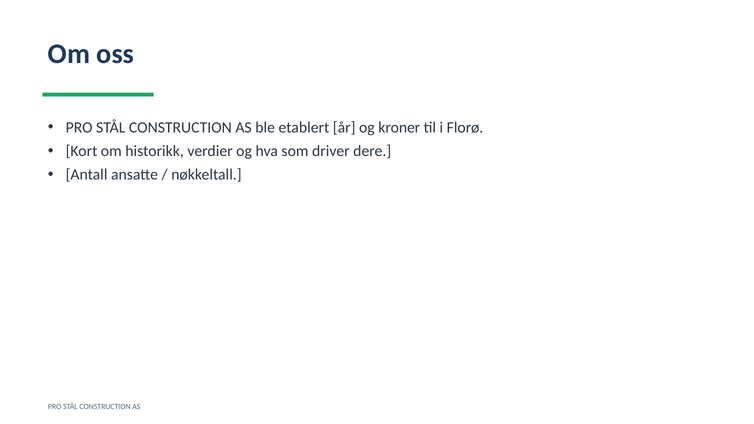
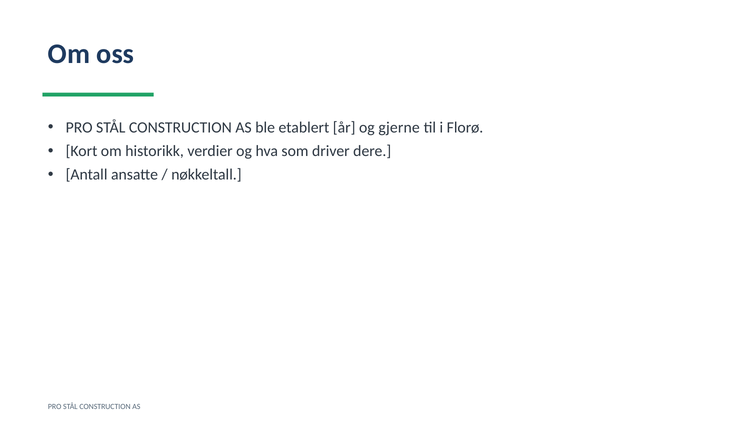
kroner: kroner -> gjerne
